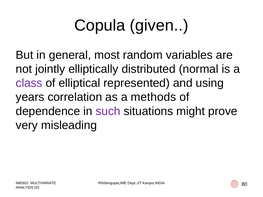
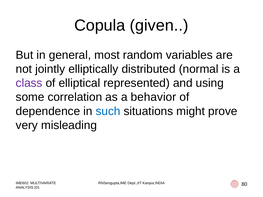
years: years -> some
methods: methods -> behavior
such colour: purple -> blue
